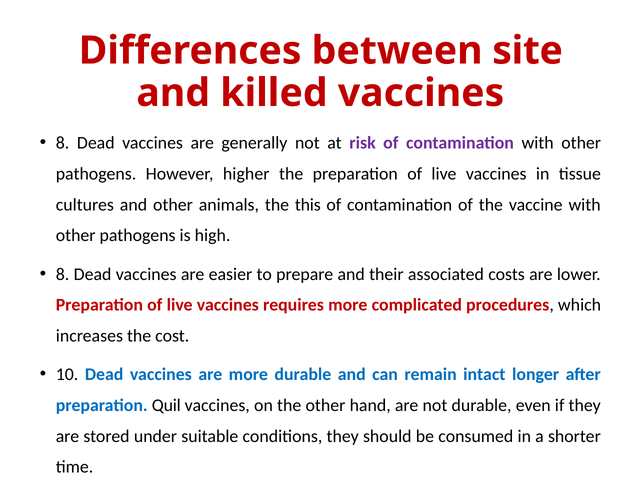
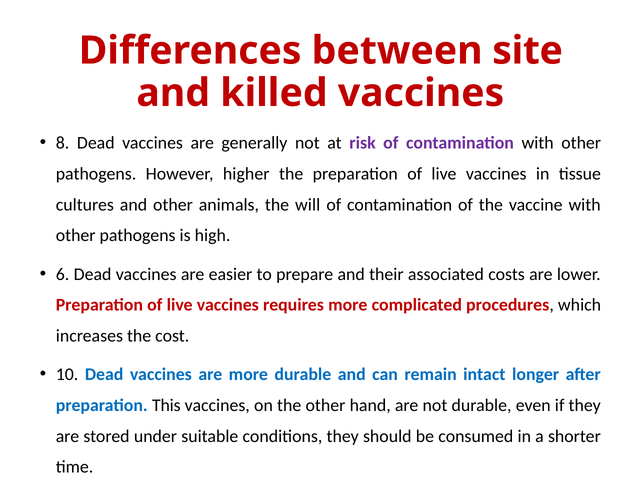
this: this -> will
8 at (63, 274): 8 -> 6
Quil: Quil -> This
